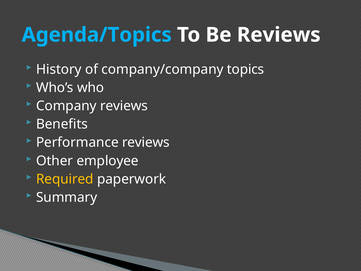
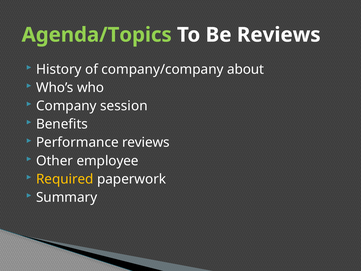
Agenda/Topics colour: light blue -> light green
topics: topics -> about
Company reviews: reviews -> session
